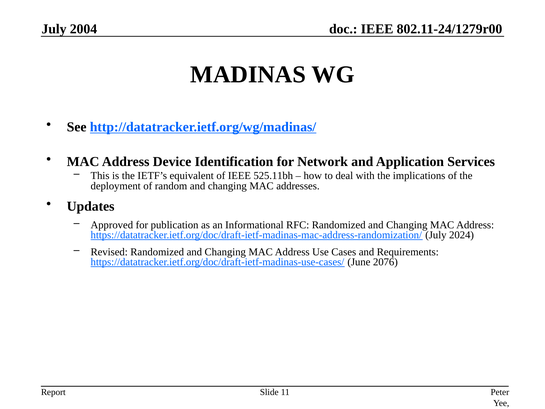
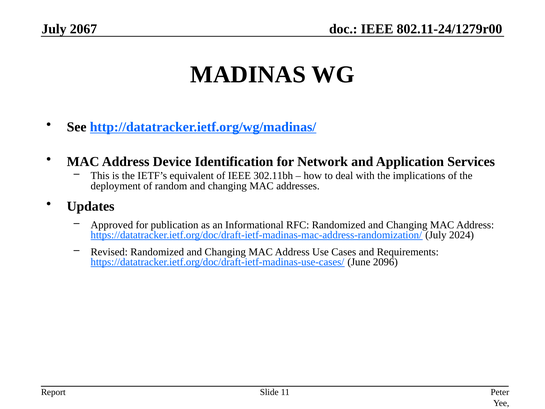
2004: 2004 -> 2067
525.11bh: 525.11bh -> 302.11bh
2076: 2076 -> 2096
